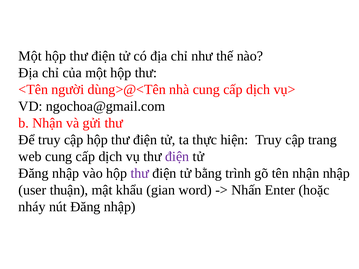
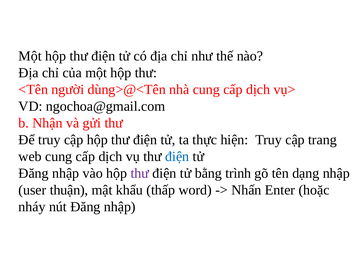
điện at (177, 157) colour: purple -> blue
tên nhận: nhận -> dạng
gian: gian -> thấp
